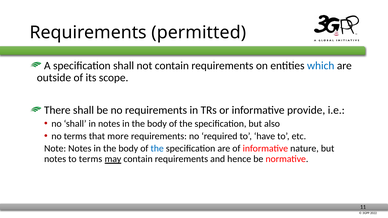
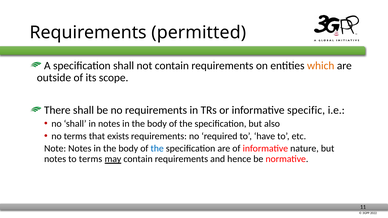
which colour: blue -> orange
provide: provide -> specific
more: more -> exists
